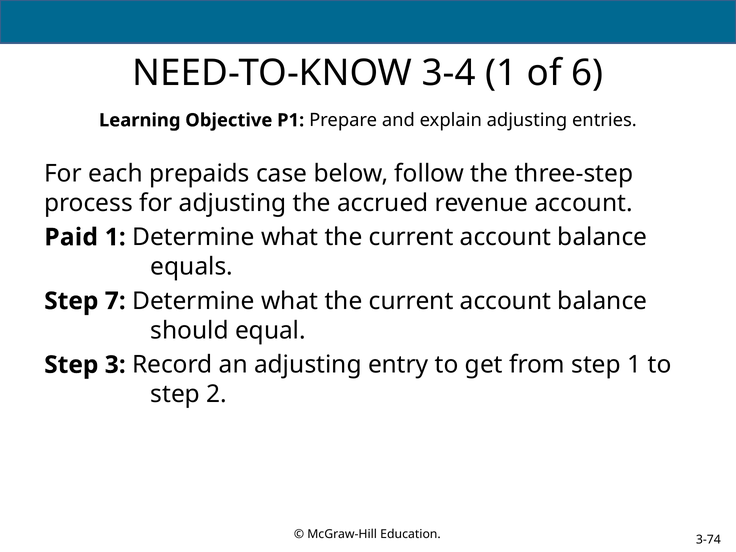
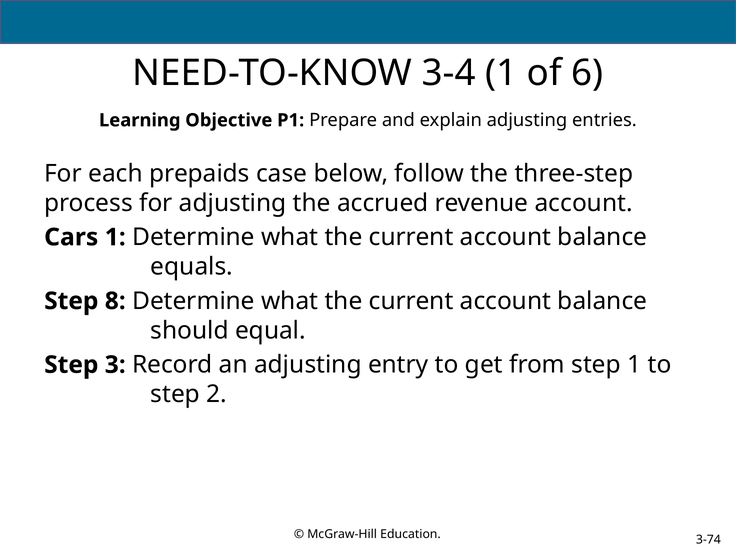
Paid: Paid -> Cars
7: 7 -> 8
